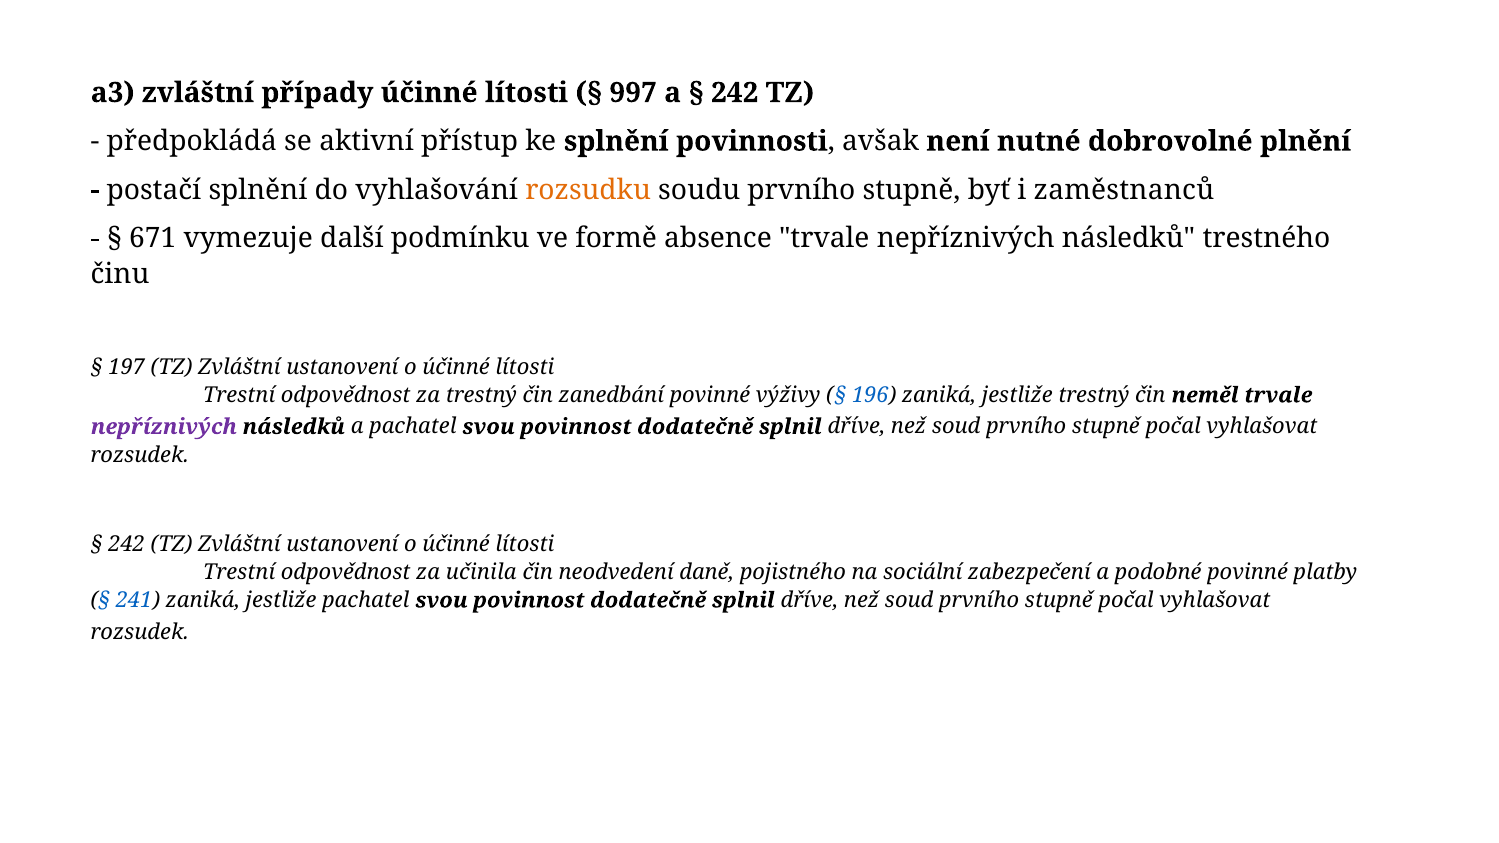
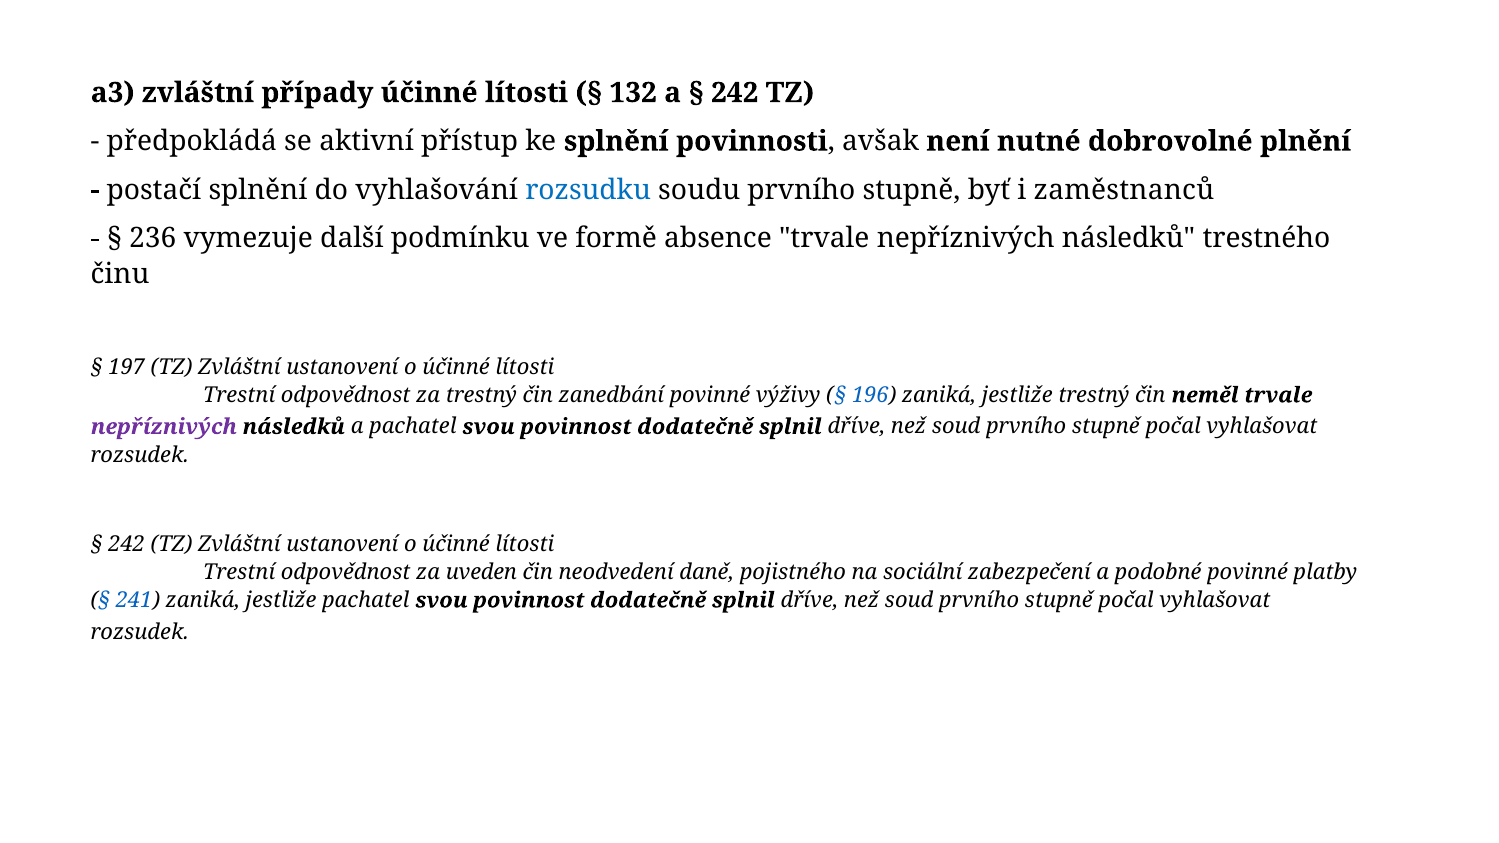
997: 997 -> 132
rozsudku colour: orange -> blue
671: 671 -> 236
učinila: učinila -> uveden
